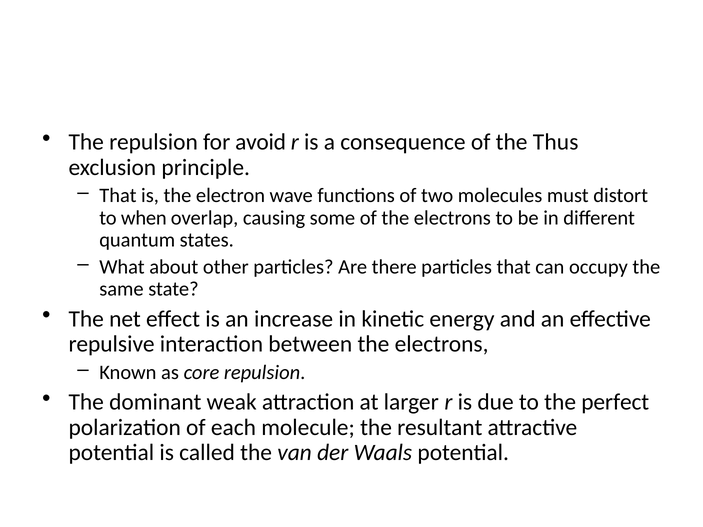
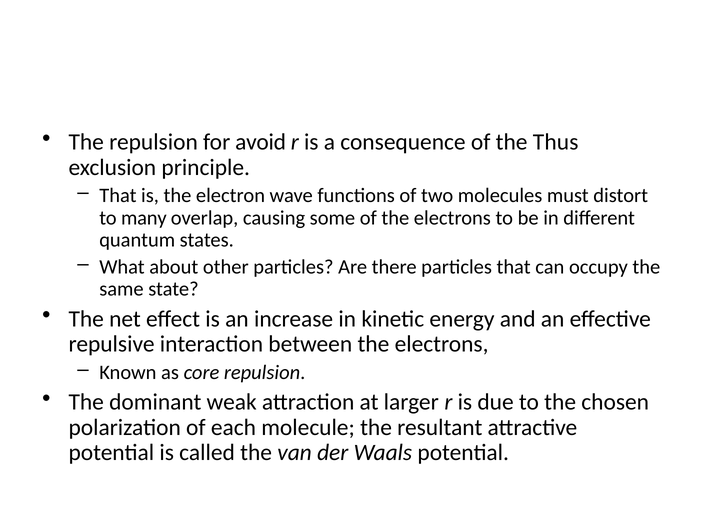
when: when -> many
perfect: perfect -> chosen
